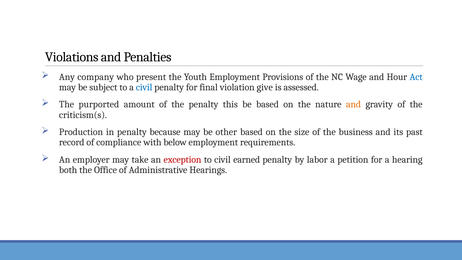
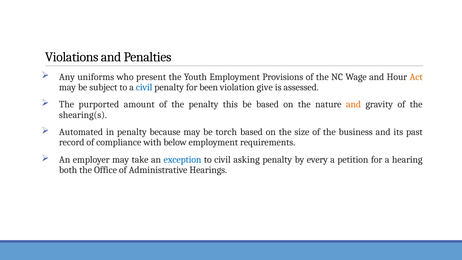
company: company -> uniforms
Act colour: blue -> orange
final: final -> been
criticism(s: criticism(s -> shearing(s
Production: Production -> Automated
other: other -> torch
exception colour: red -> blue
earned: earned -> asking
labor: labor -> every
